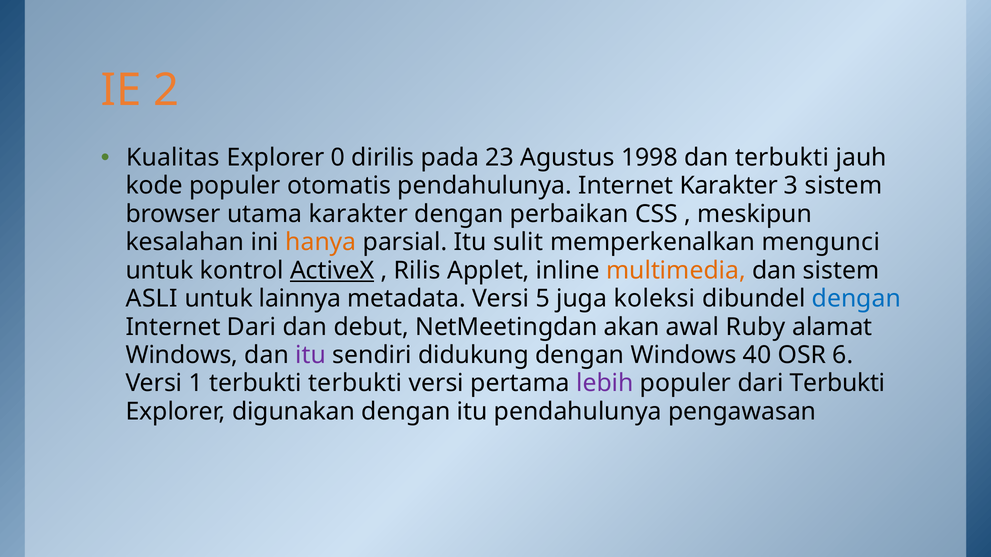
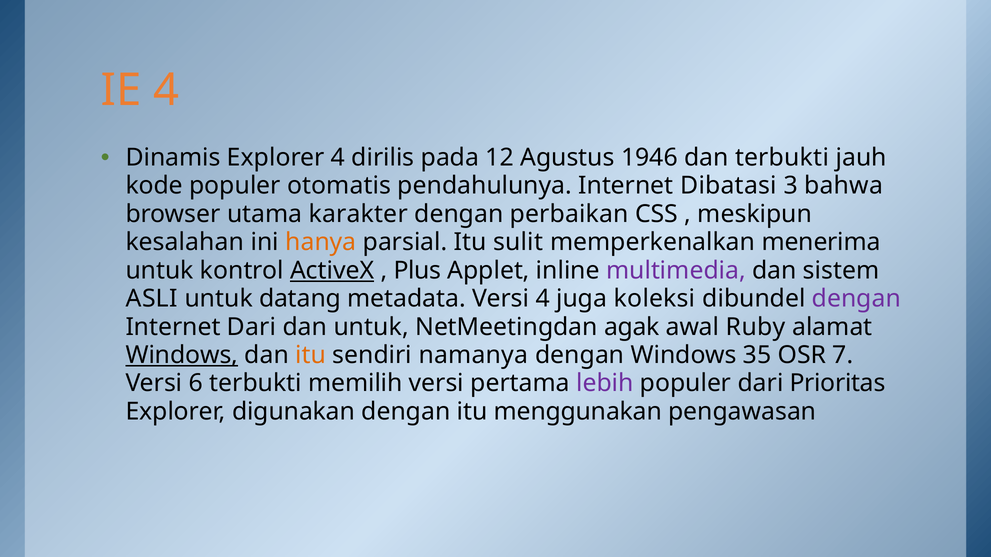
IE 2: 2 -> 4
Kualitas: Kualitas -> Dinamis
Explorer 0: 0 -> 4
23: 23 -> 12
1998: 1998 -> 1946
Internet Karakter: Karakter -> Dibatasi
3 sistem: sistem -> bahwa
mengunci: mengunci -> menerima
Rilis: Rilis -> Plus
multimedia colour: orange -> purple
lainnya: lainnya -> datang
Versi 5: 5 -> 4
dengan at (856, 299) colour: blue -> purple
dan debut: debut -> untuk
akan: akan -> agak
Windows at (182, 355) underline: none -> present
itu at (311, 355) colour: purple -> orange
didukung: didukung -> namanya
40: 40 -> 35
6: 6 -> 7
1: 1 -> 6
terbukti terbukti: terbukti -> memilih
dari Terbukti: Terbukti -> Prioritas
itu pendahulunya: pendahulunya -> menggunakan
